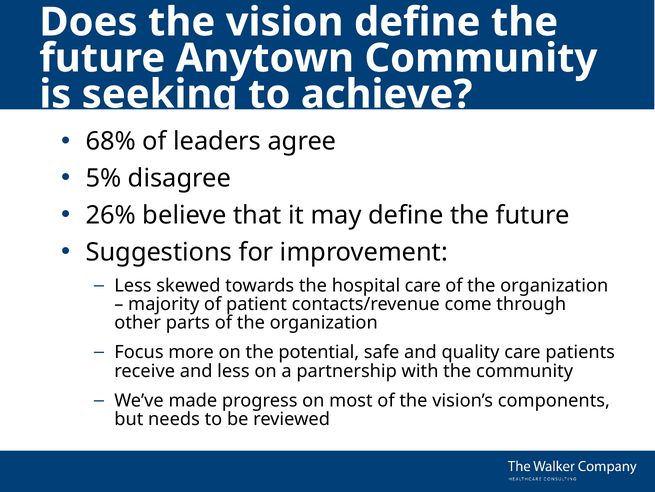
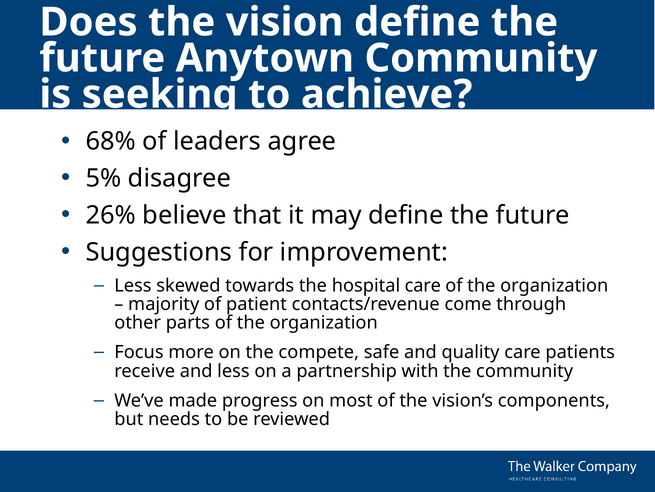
potential: potential -> compete
